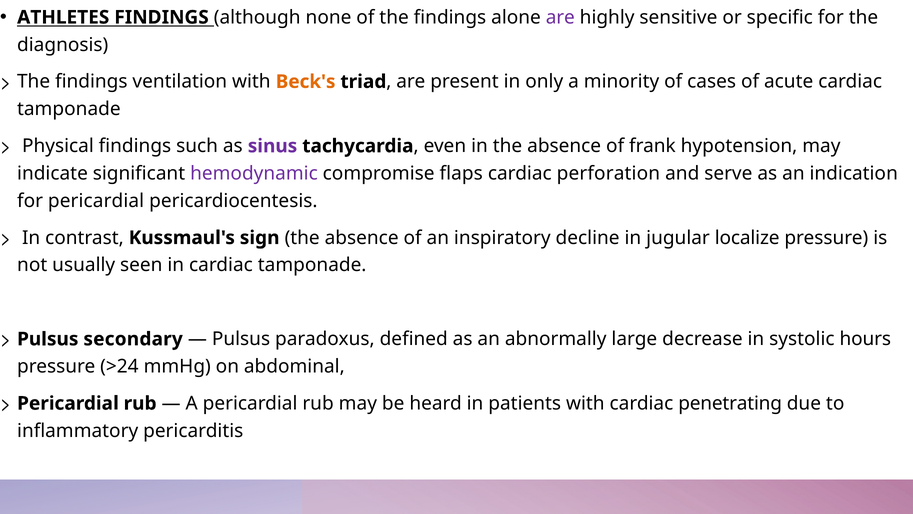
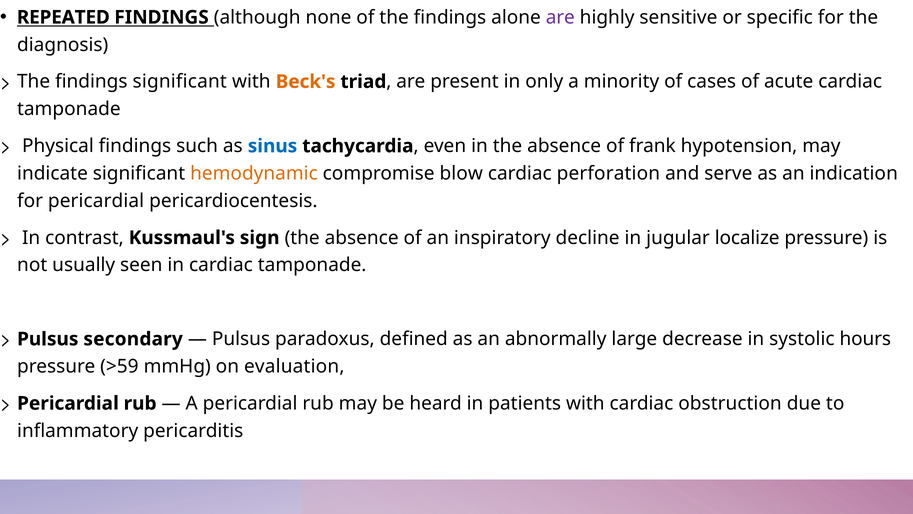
ATHLETES: ATHLETES -> REPEATED
findings ventilation: ventilation -> significant
sinus colour: purple -> blue
hemodynamic colour: purple -> orange
flaps: flaps -> blow
>24: >24 -> >59
abdominal: abdominal -> evaluation
penetrating: penetrating -> obstruction
